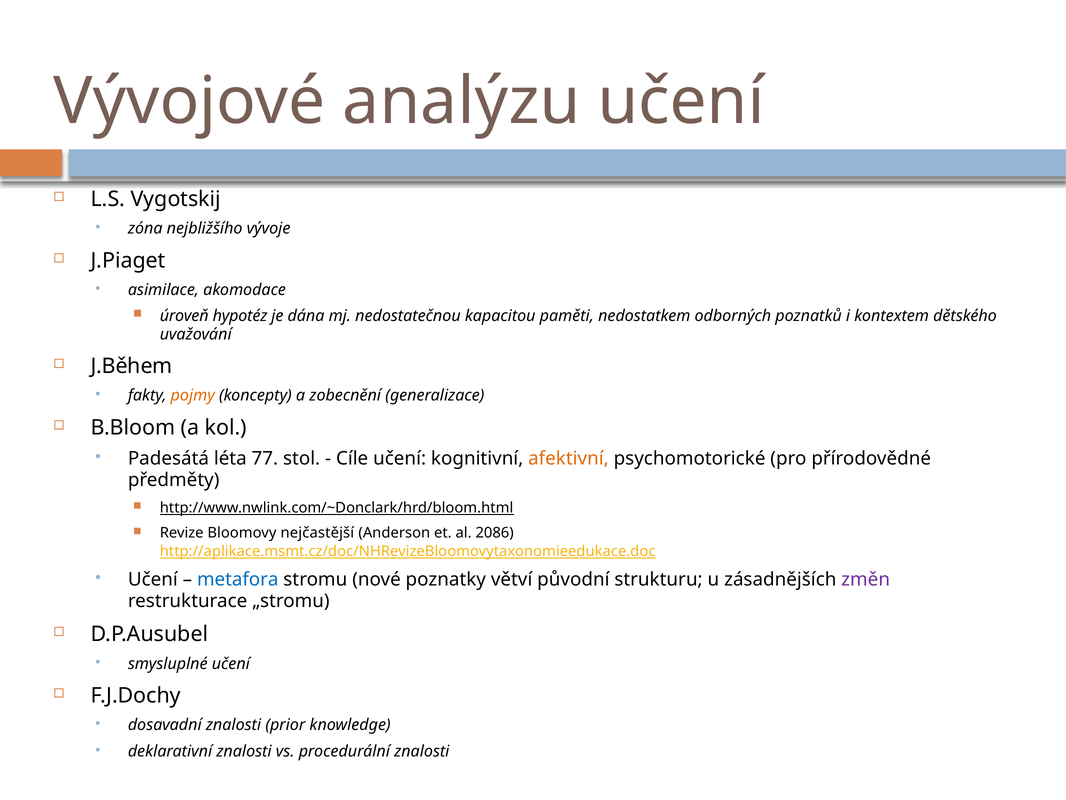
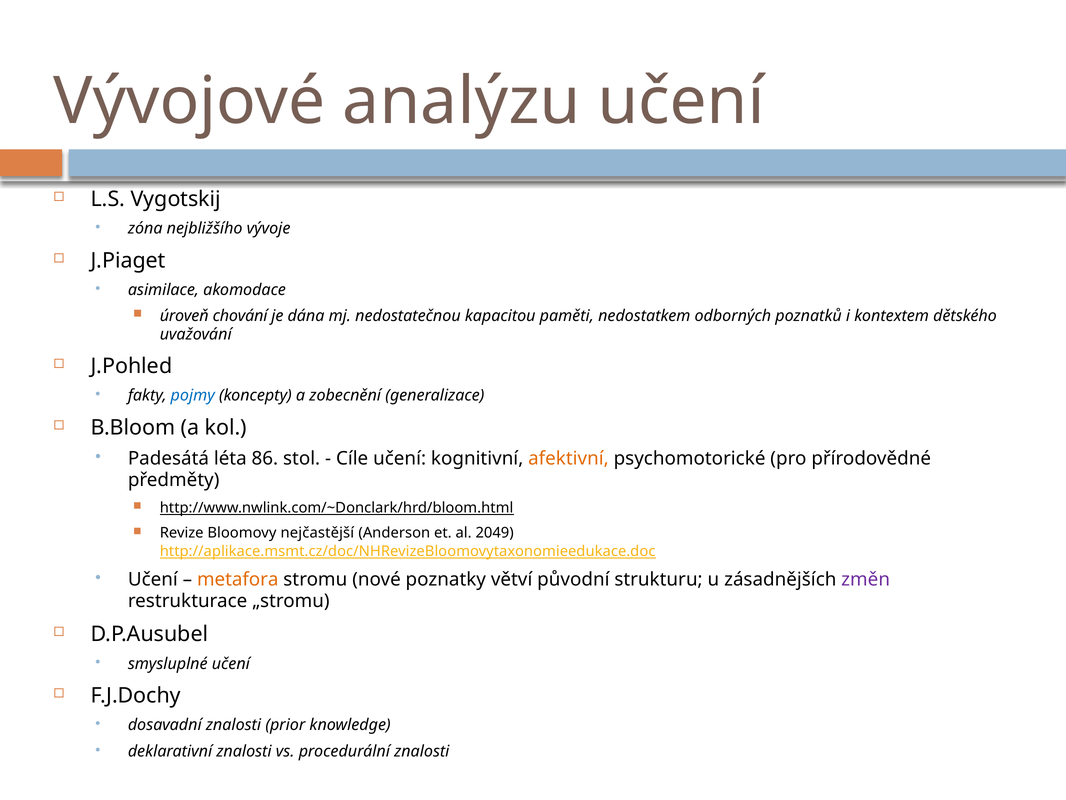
hypotéz: hypotéz -> chování
J.Během: J.Během -> J.Pohled
pojmy colour: orange -> blue
77: 77 -> 86
2086: 2086 -> 2049
metafora colour: blue -> orange
